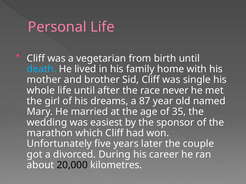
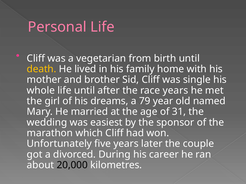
death colour: light blue -> yellow
race never: never -> years
87: 87 -> 79
35: 35 -> 31
